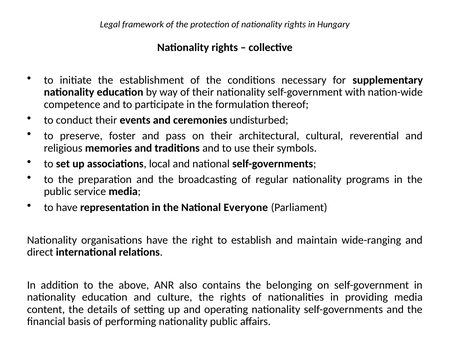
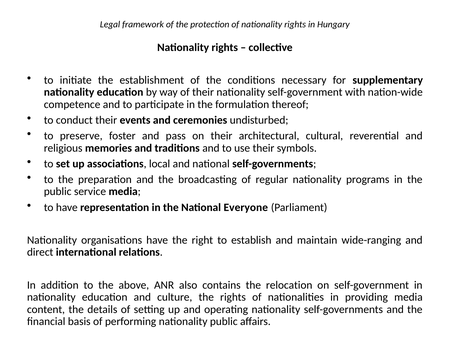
belonging: belonging -> relocation
